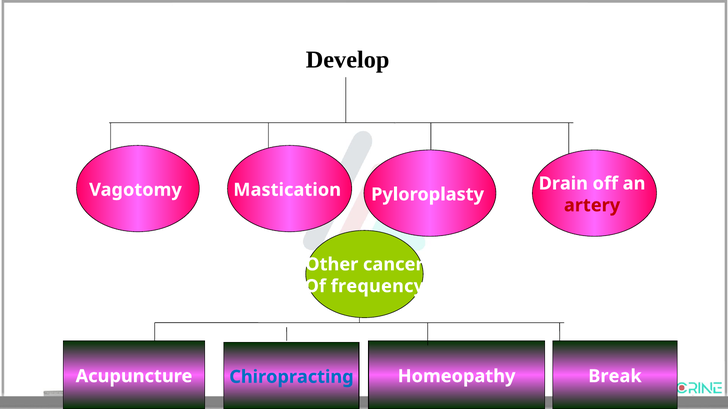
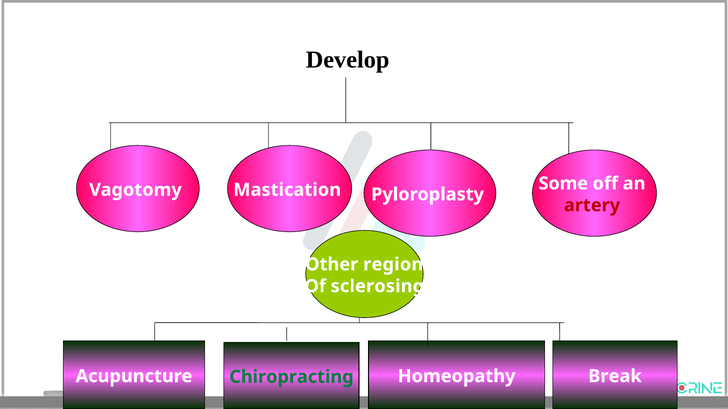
Drain: Drain -> Some
cancer: cancer -> region
frequency: frequency -> sclerosing
Chiropracting colour: blue -> green
